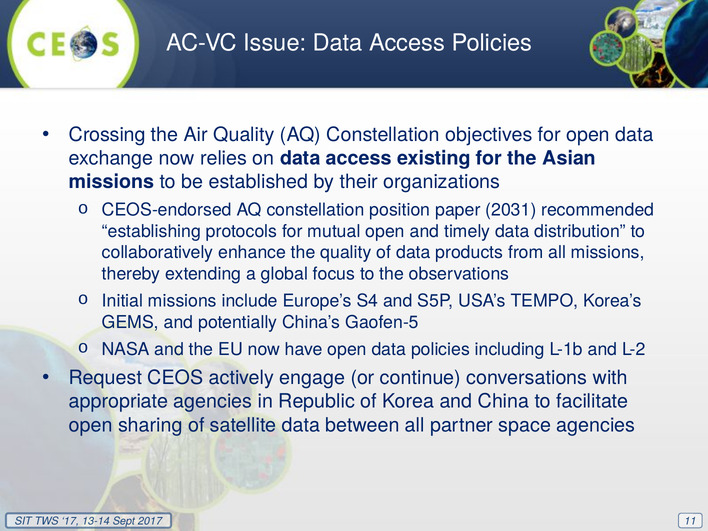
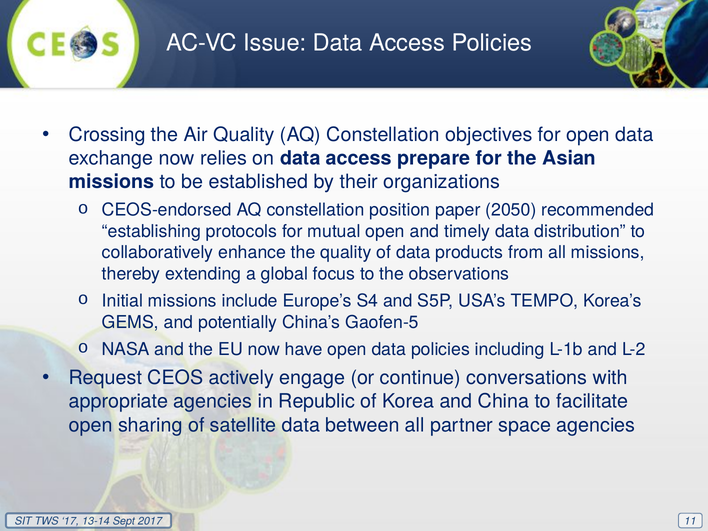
existing: existing -> prepare
2031: 2031 -> 2050
